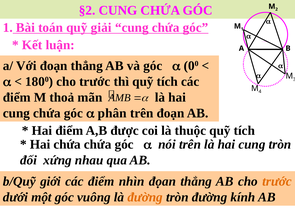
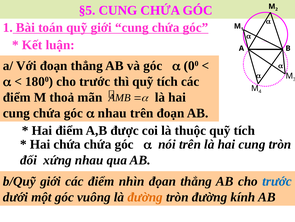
§2: §2 -> §5
quỹ giải: giải -> giới
phân at (112, 113): phân -> nhau
trước at (277, 181) colour: orange -> blue
